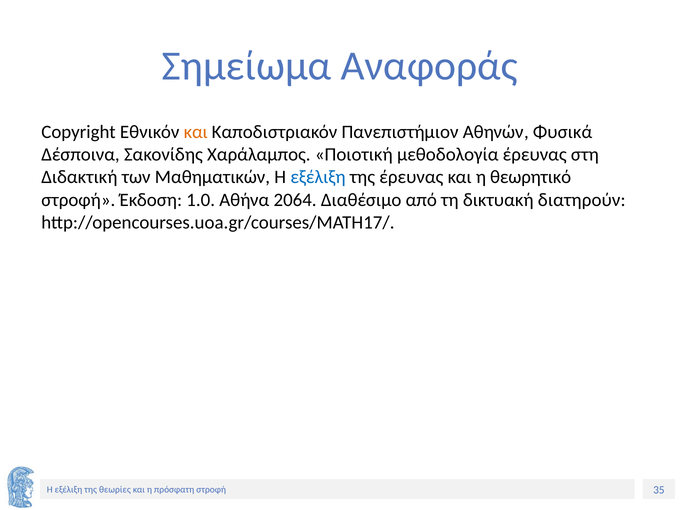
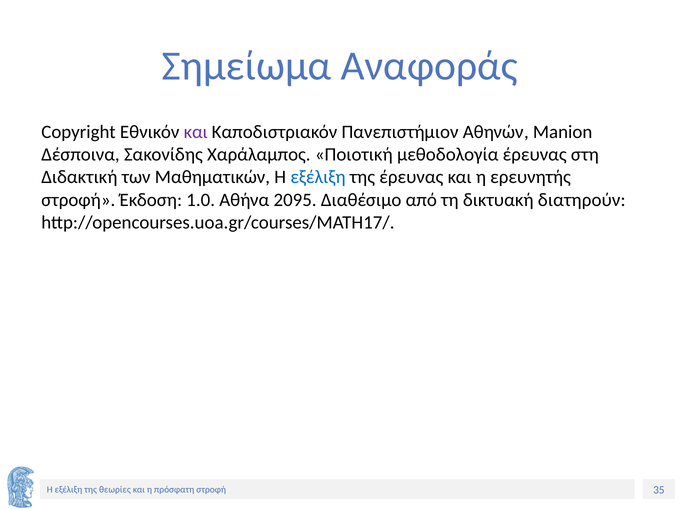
και at (196, 132) colour: orange -> purple
Φυσικά: Φυσικά -> Manion
θεωρητικό: θεωρητικό -> ερευνητής
2064: 2064 -> 2095
